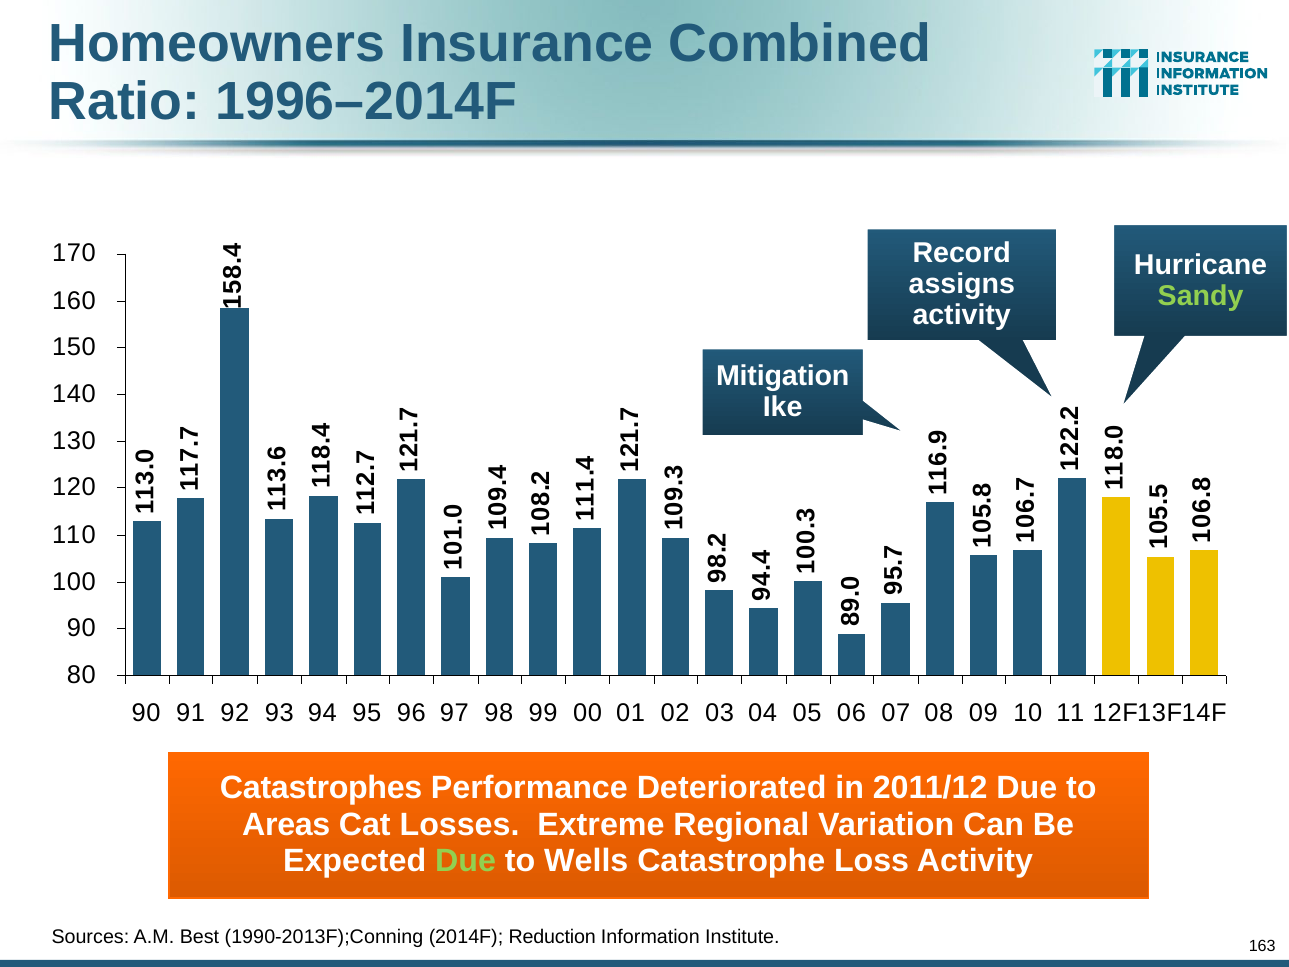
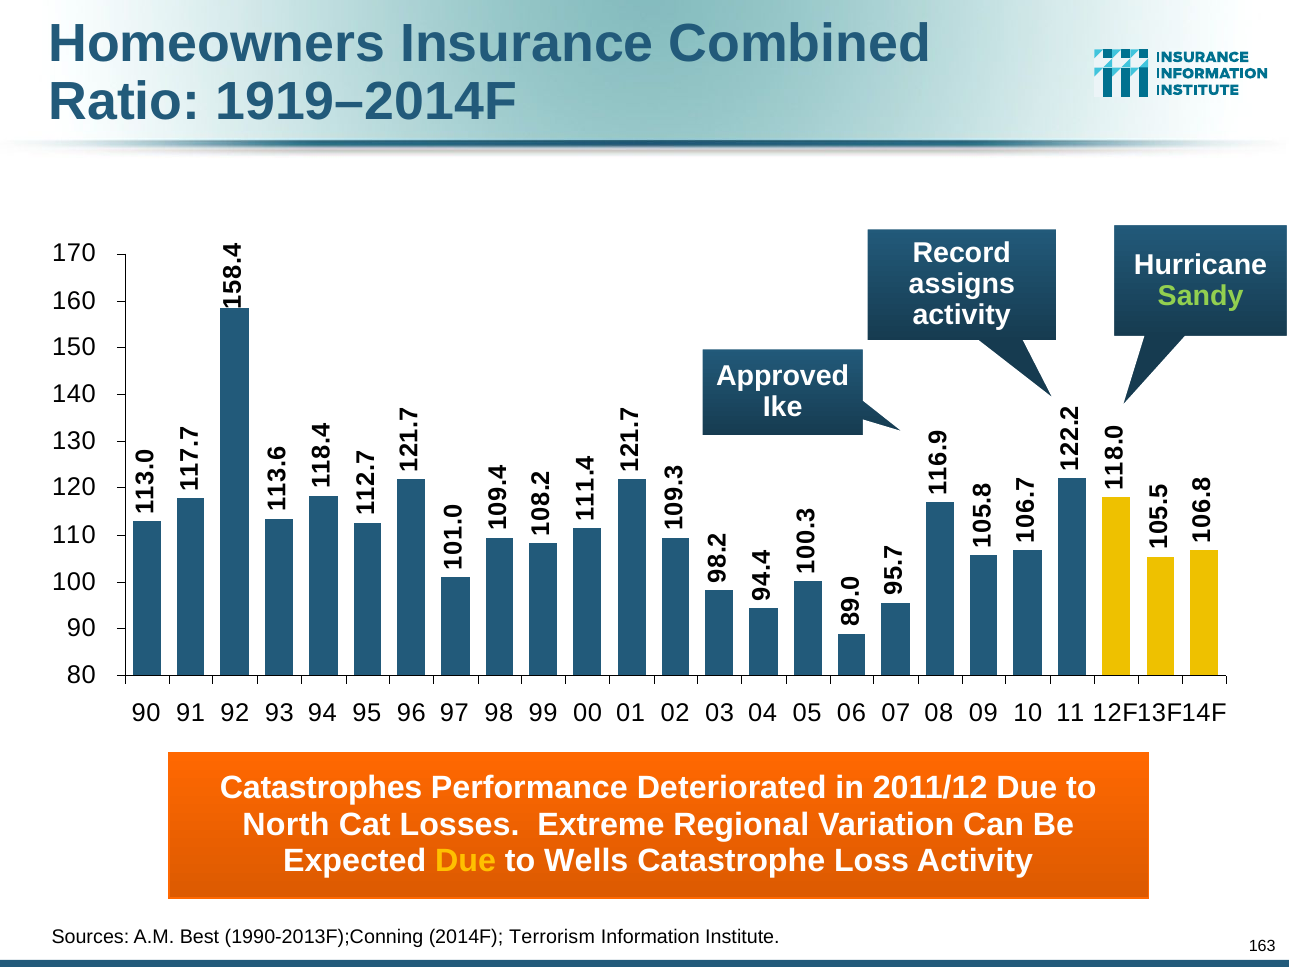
1996–2014F: 1996–2014F -> 1919–2014F
Mitigation: Mitigation -> Approved
Areas: Areas -> North
Due at (466, 861) colour: light green -> yellow
Reduction: Reduction -> Terrorism
